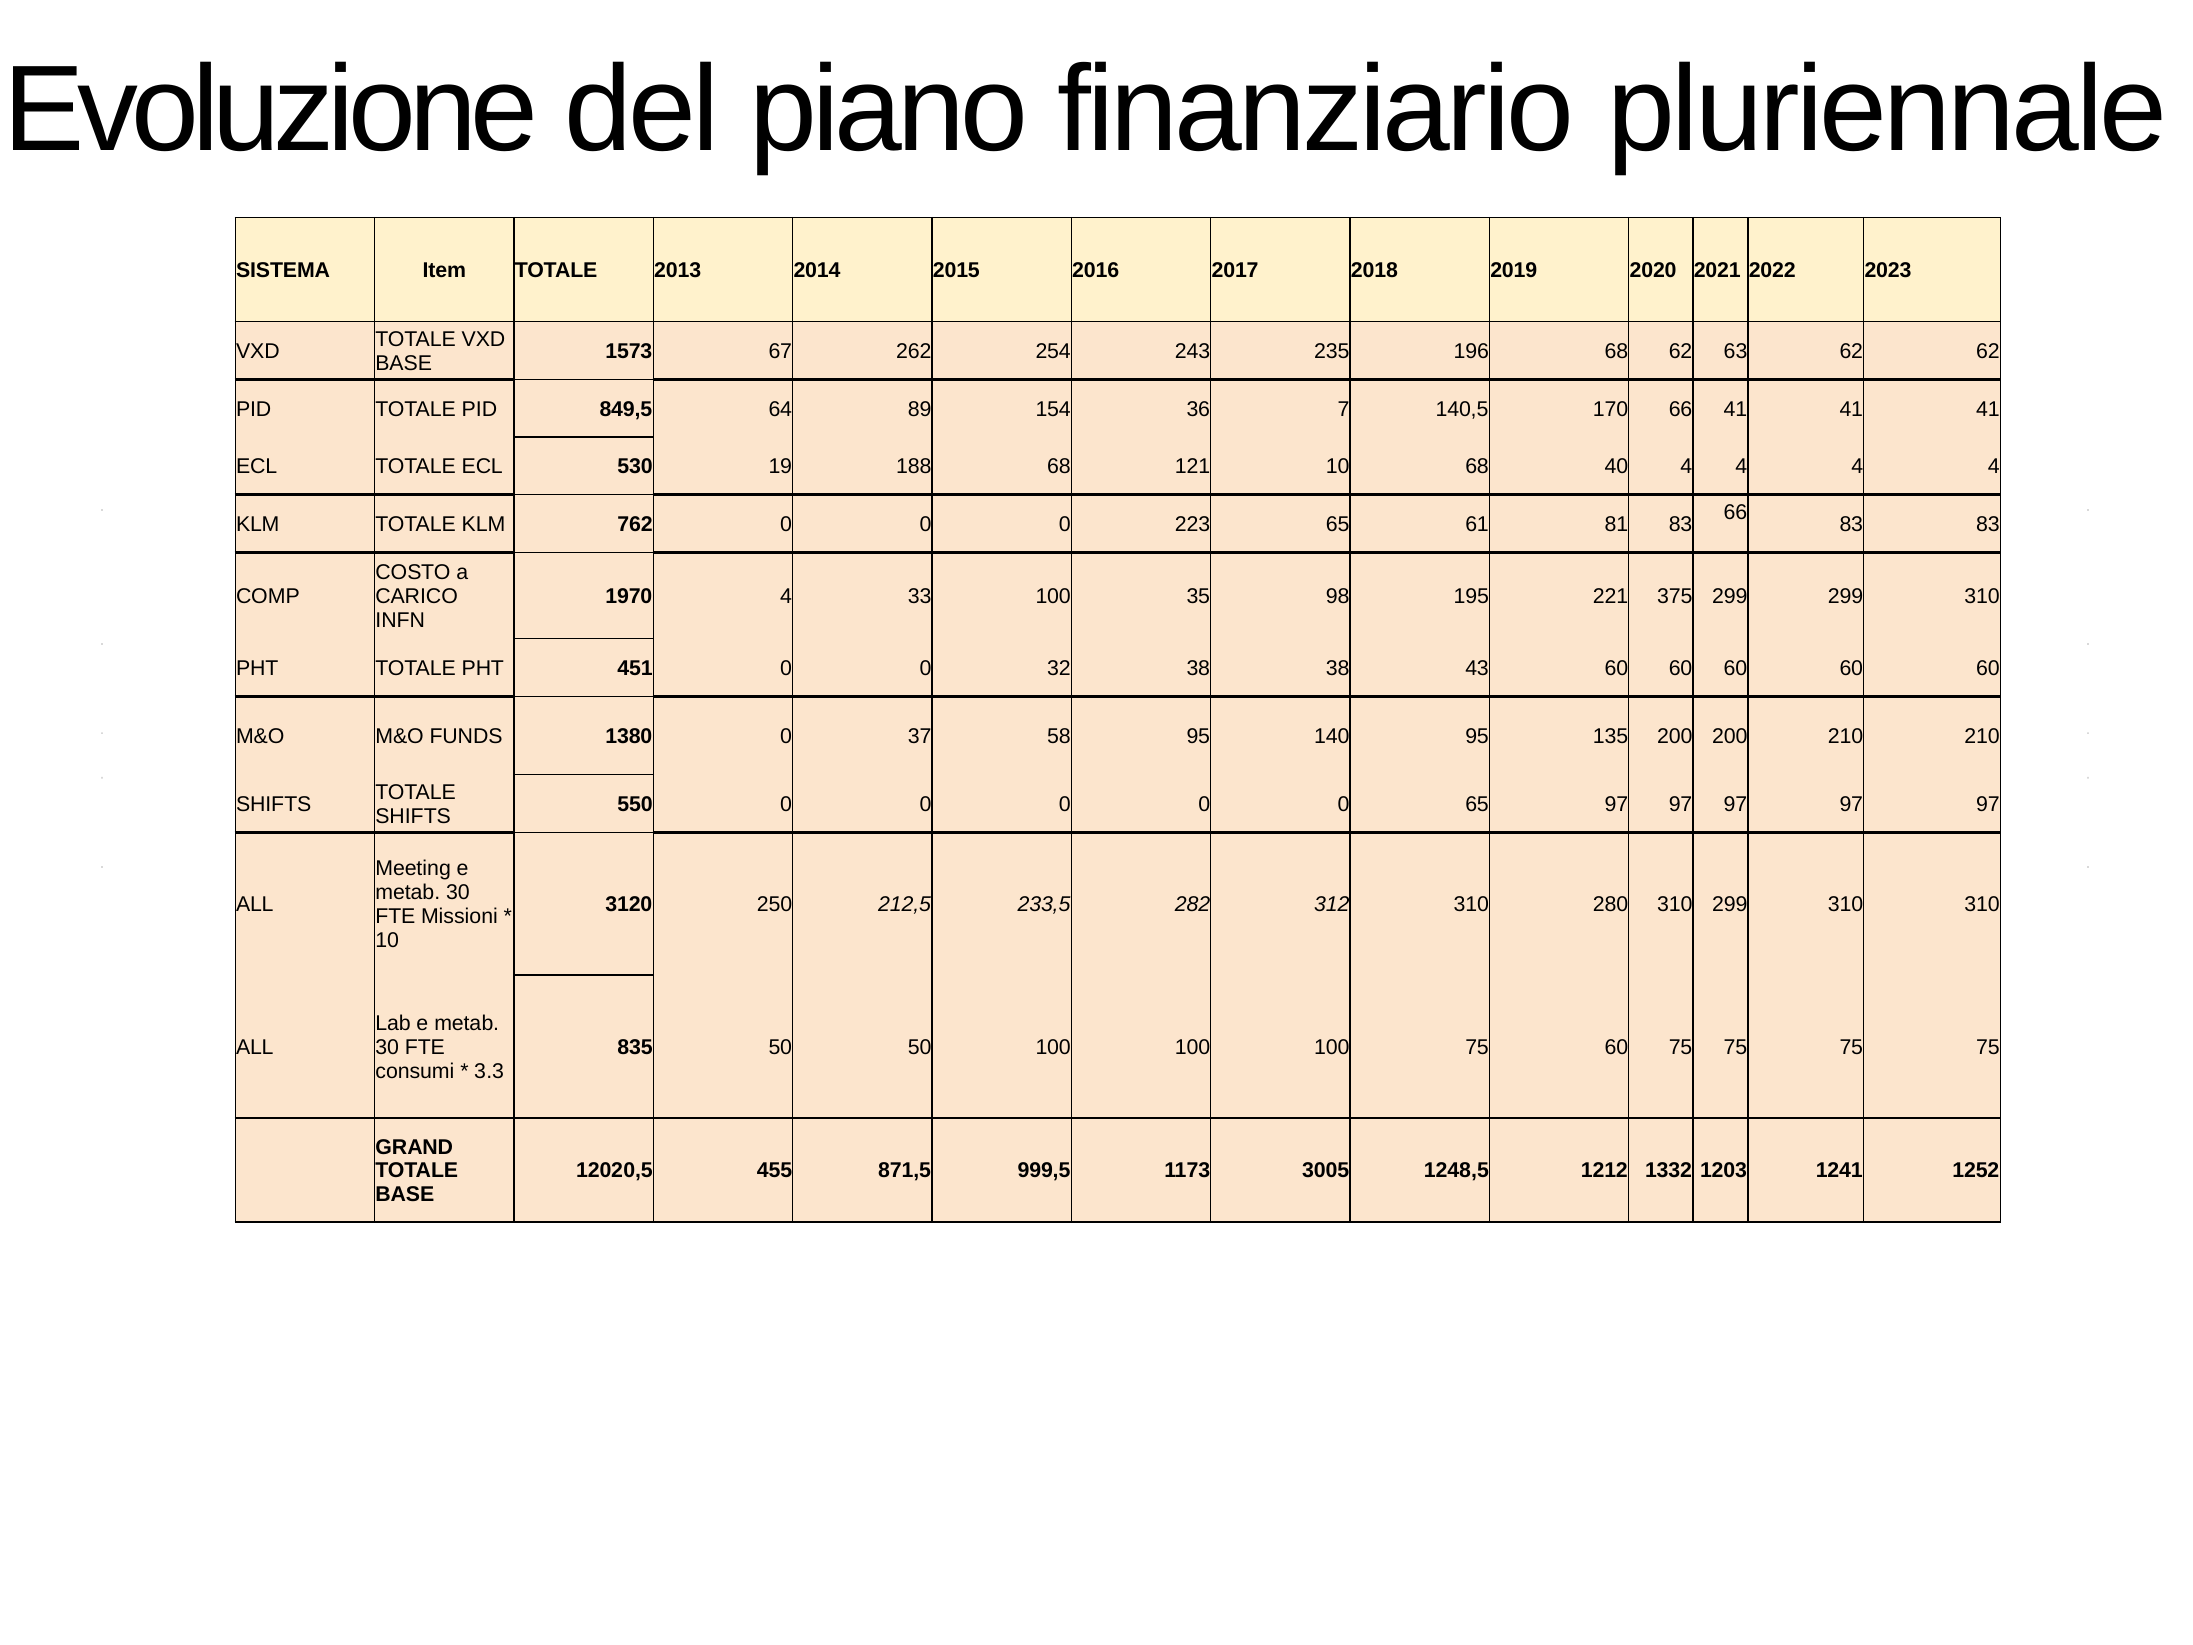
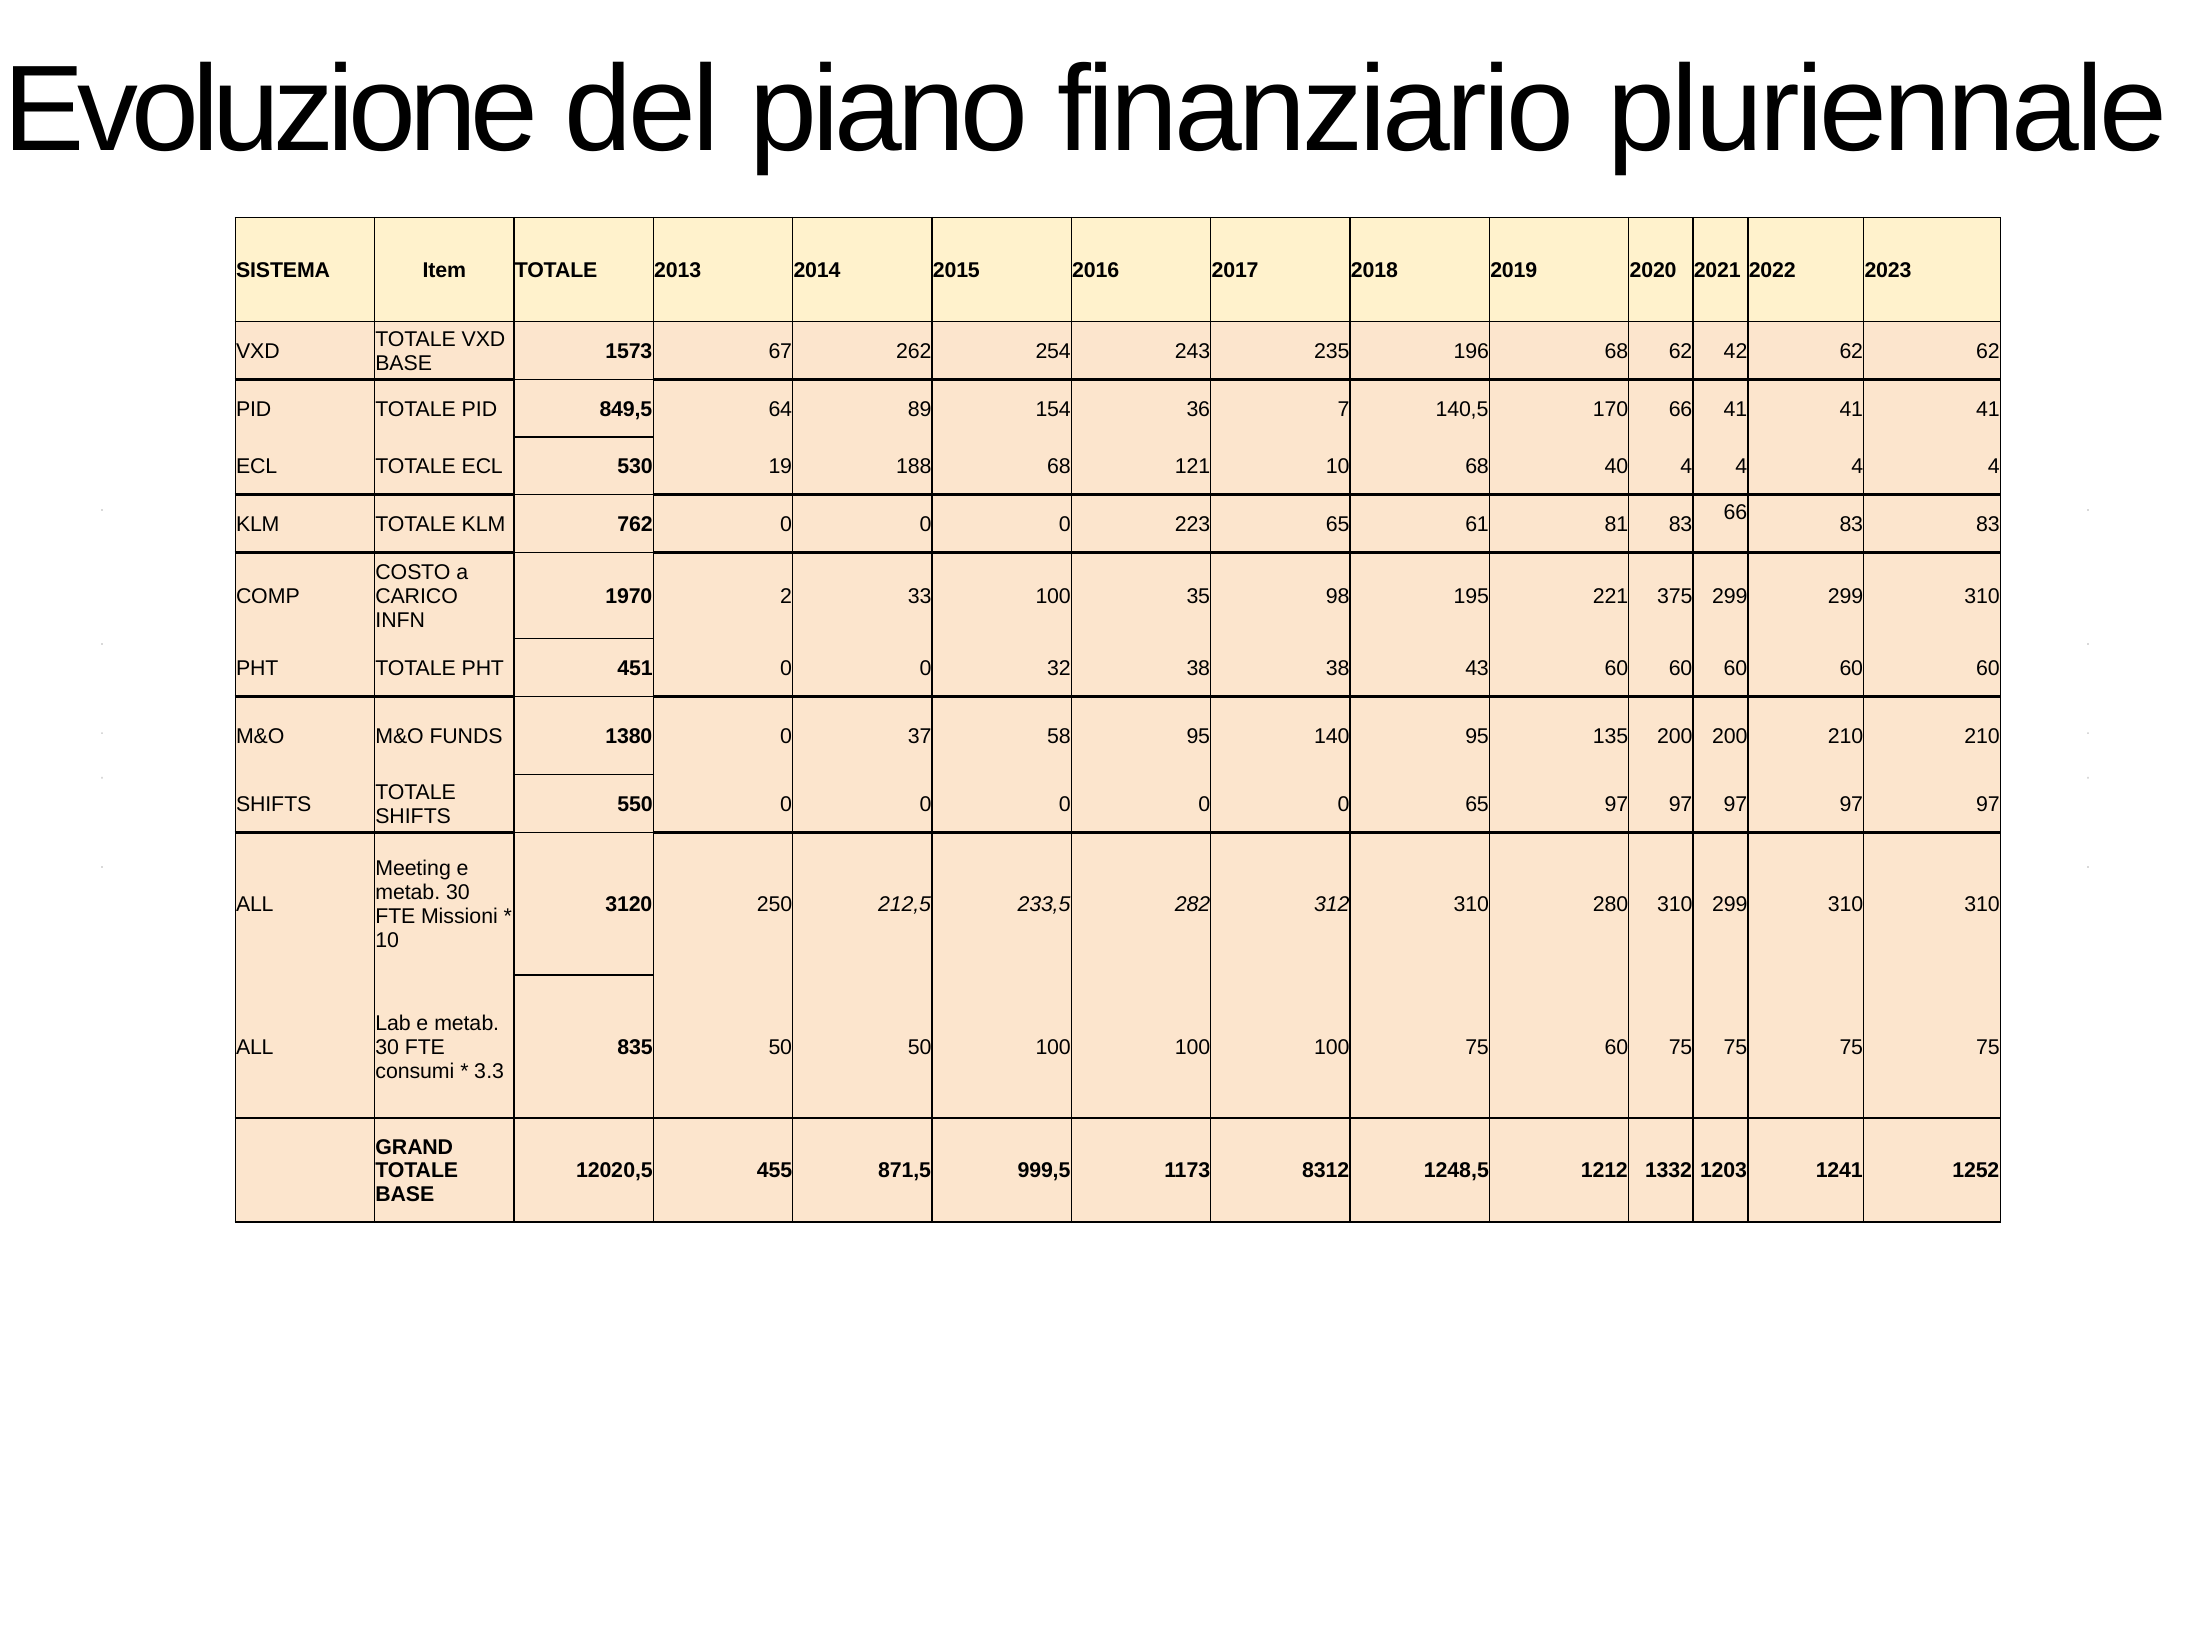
63: 63 -> 42
1970 4: 4 -> 2
3005: 3005 -> 8312
